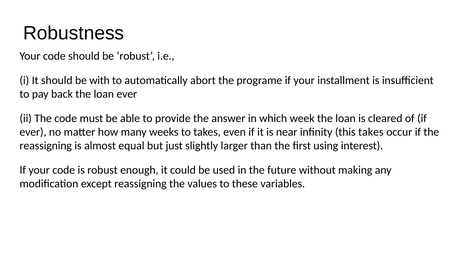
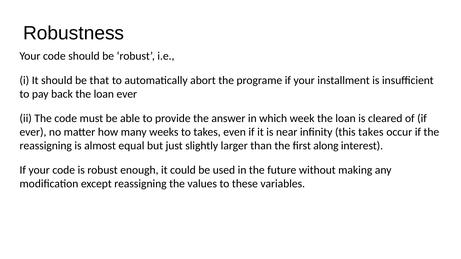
with: with -> that
using: using -> along
